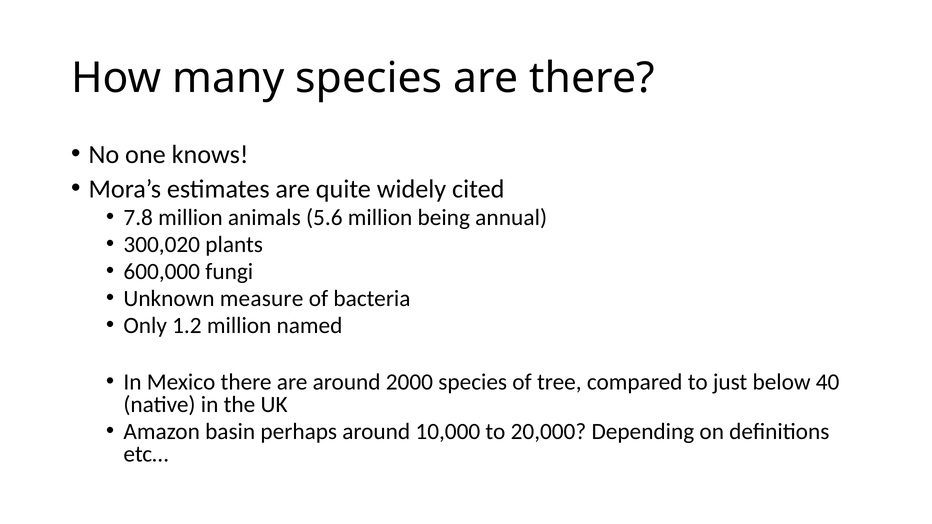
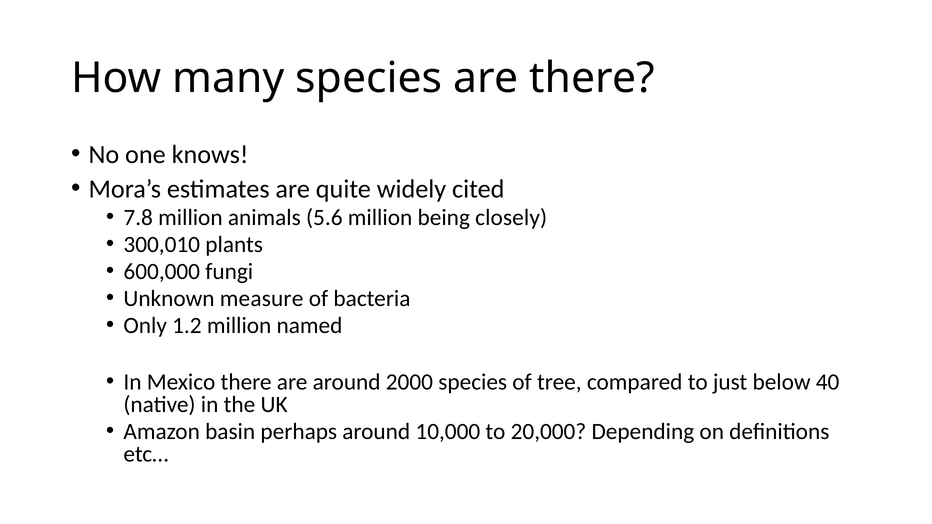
annual: annual -> closely
300,020: 300,020 -> 300,010
